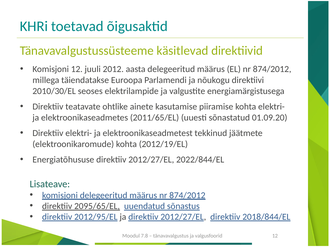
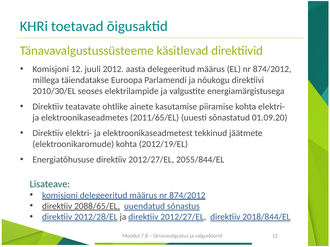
2022/844/EL: 2022/844/EL -> 2055/844/EL
2095/65/EL: 2095/65/EL -> 2088/65/EL
2012/95/EL: 2012/95/EL -> 2012/28/EL
